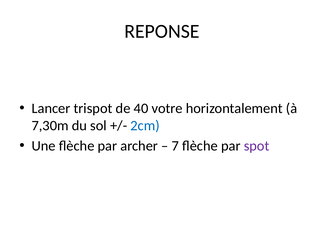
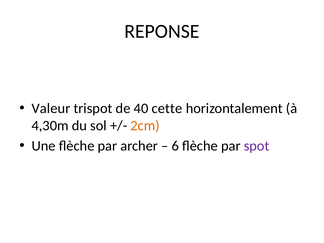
Lancer: Lancer -> Valeur
votre: votre -> cette
7,30m: 7,30m -> 4,30m
2cm colour: blue -> orange
7: 7 -> 6
